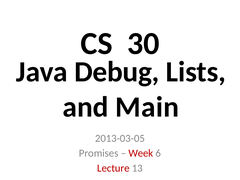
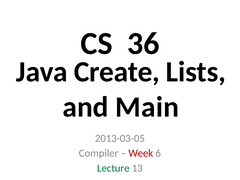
30: 30 -> 36
Debug: Debug -> Create
Promises: Promises -> Compiler
Lecture colour: red -> green
